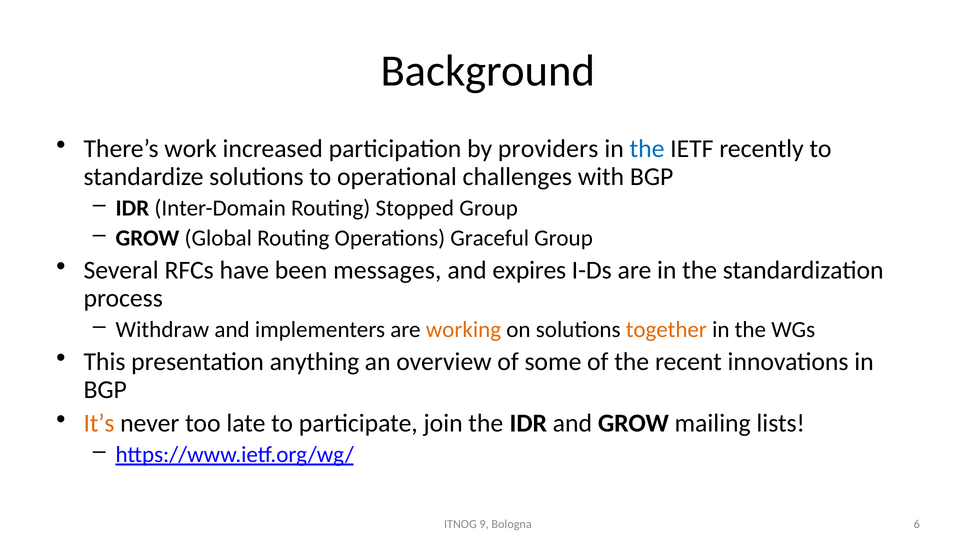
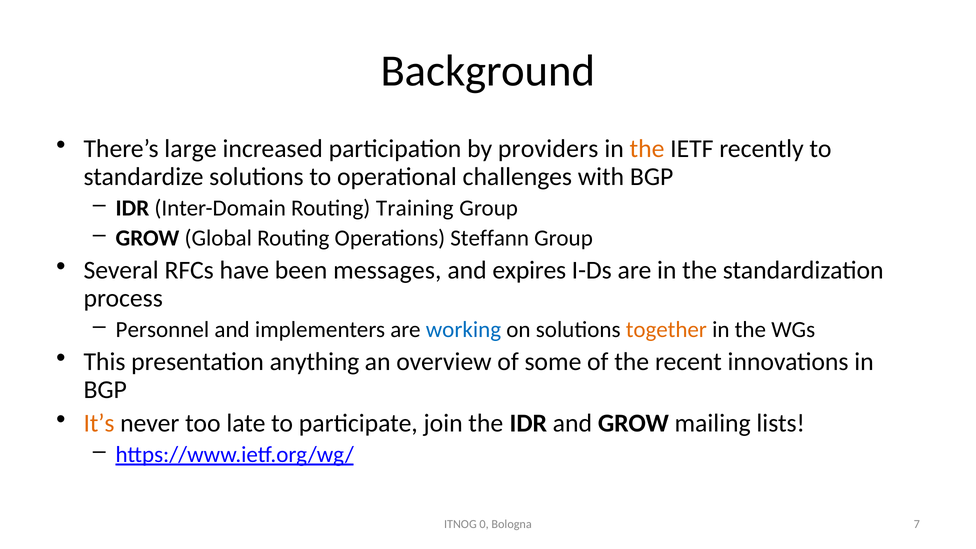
work: work -> large
the at (647, 149) colour: blue -> orange
Stopped: Stopped -> Training
Graceful: Graceful -> Steffann
Withdraw: Withdraw -> Personnel
working colour: orange -> blue
9: 9 -> 0
6: 6 -> 7
